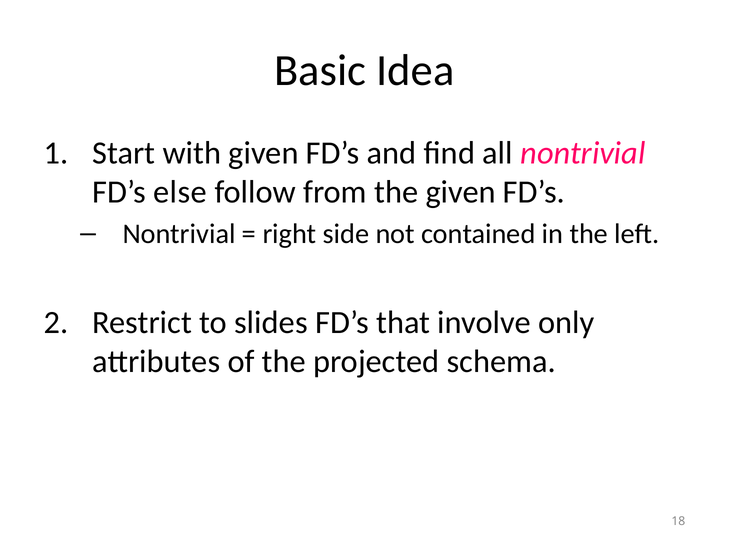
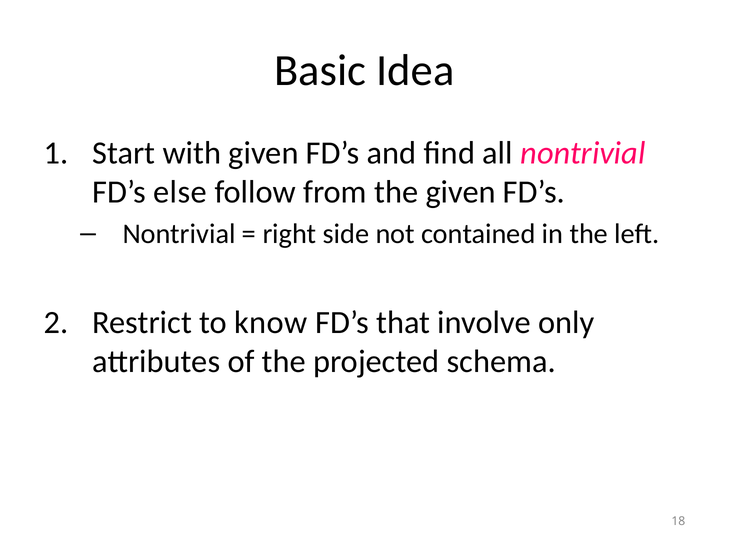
slides: slides -> know
